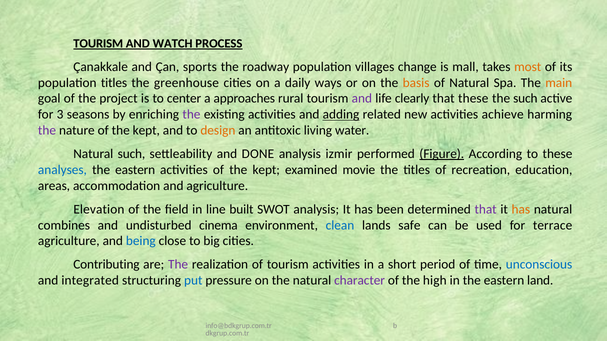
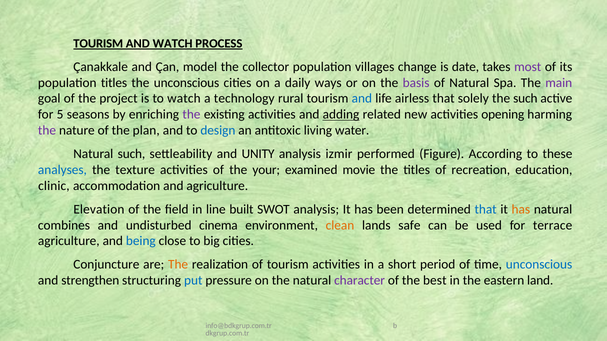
sports: sports -> model
roadway: roadway -> collector
mall: mall -> date
most colour: orange -> purple
the greenhouse: greenhouse -> unconscious
basis colour: orange -> purple
main colour: orange -> purple
to center: center -> watch
approaches: approaches -> technology
and at (362, 99) colour: purple -> blue
clearly: clearly -> airless
that these: these -> solely
3: 3 -> 5
achieve: achieve -> opening
nature of the kept: kept -> plan
design colour: orange -> blue
DONE: DONE -> UNITY
Figure underline: present -> none
eastern at (135, 170): eastern -> texture
activities of the kept: kept -> your
areas: areas -> clinic
that at (486, 210) colour: purple -> blue
clean colour: blue -> orange
Contributing: Contributing -> Conjuncture
The at (178, 265) colour: purple -> orange
integrated: integrated -> strengthen
high: high -> best
